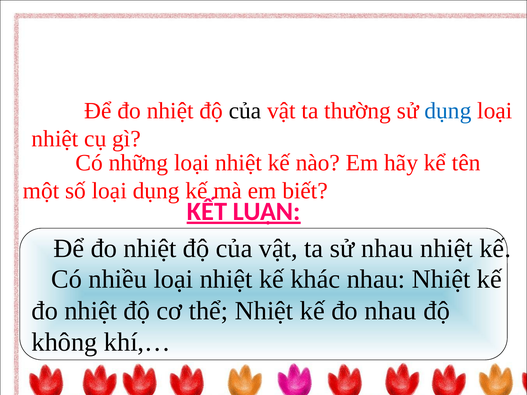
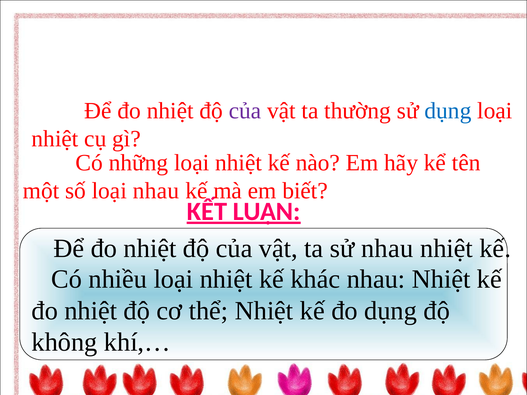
của at (245, 111) colour: black -> purple
loại dụng: dụng -> nhau
đo nhau: nhau -> dụng
